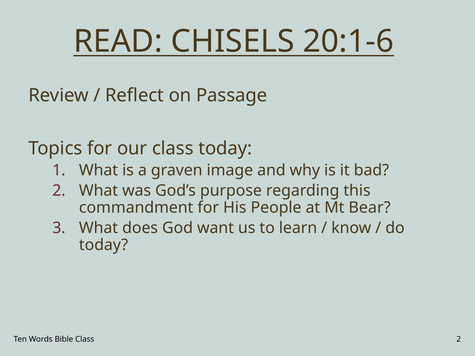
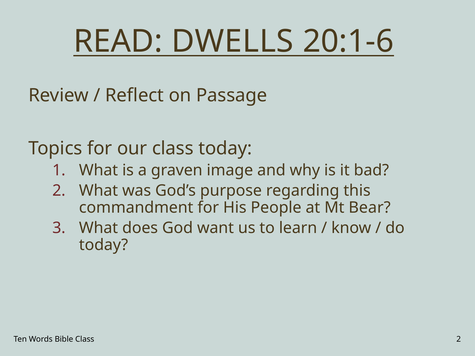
CHISELS: CHISELS -> DWELLS
